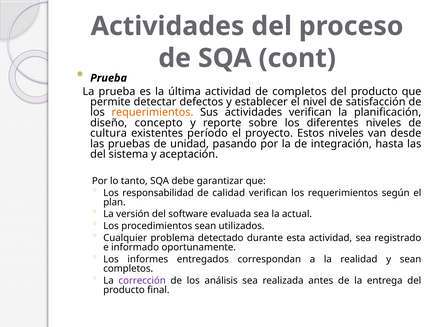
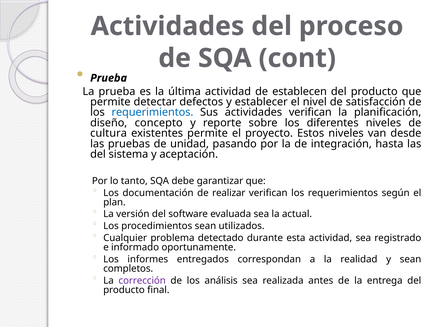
de completos: completos -> establecen
requerimientos at (152, 112) colour: orange -> blue
existentes período: período -> permite
responsabilidad: responsabilidad -> documentación
calidad: calidad -> realizar
